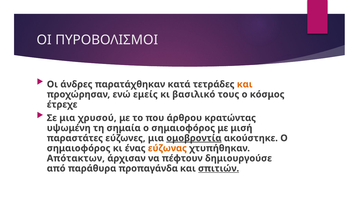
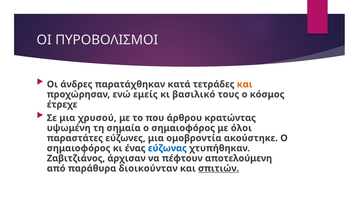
μισή: μισή -> όλοι
ομοβροντία underline: present -> none
εύζωνας colour: orange -> blue
Απότακτων: Απότακτων -> Ζαβιτζιάνος
δημιουργούσε: δημιουργούσε -> αποτελούμενη
προπαγάνδα: προπαγάνδα -> διοικούνταν
